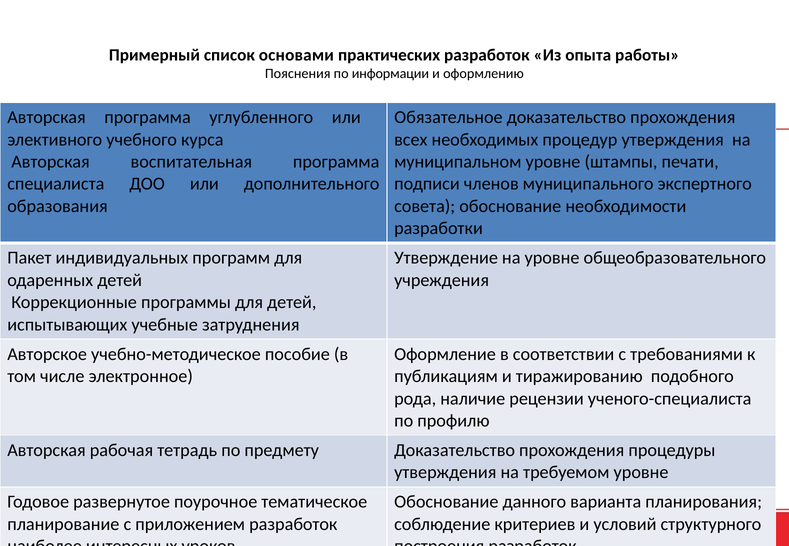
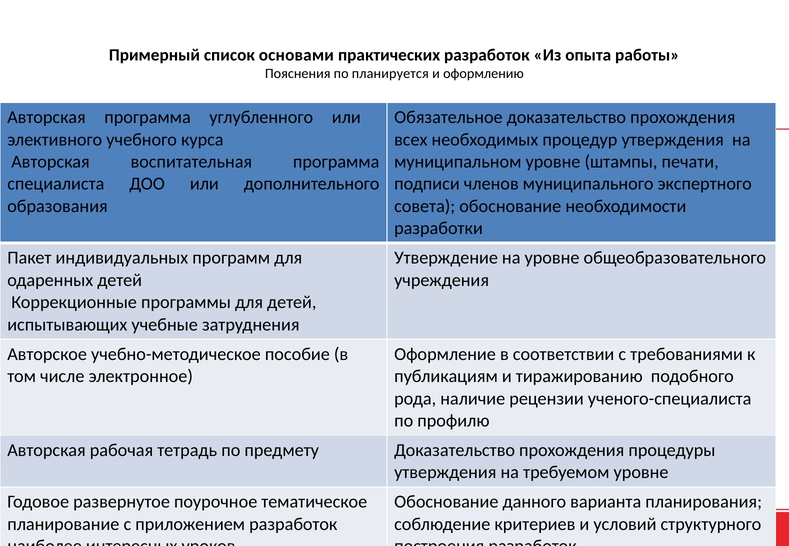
информации: информации -> планируется
